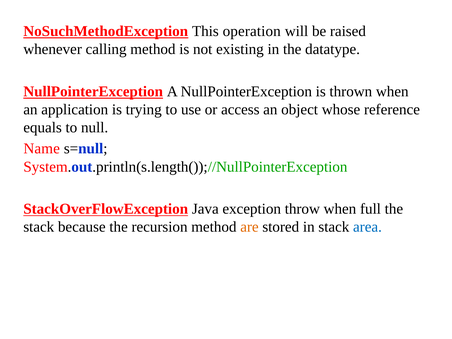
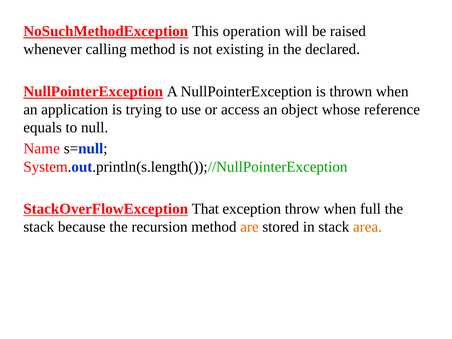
datatype: datatype -> declared
Java: Java -> That
area colour: blue -> orange
